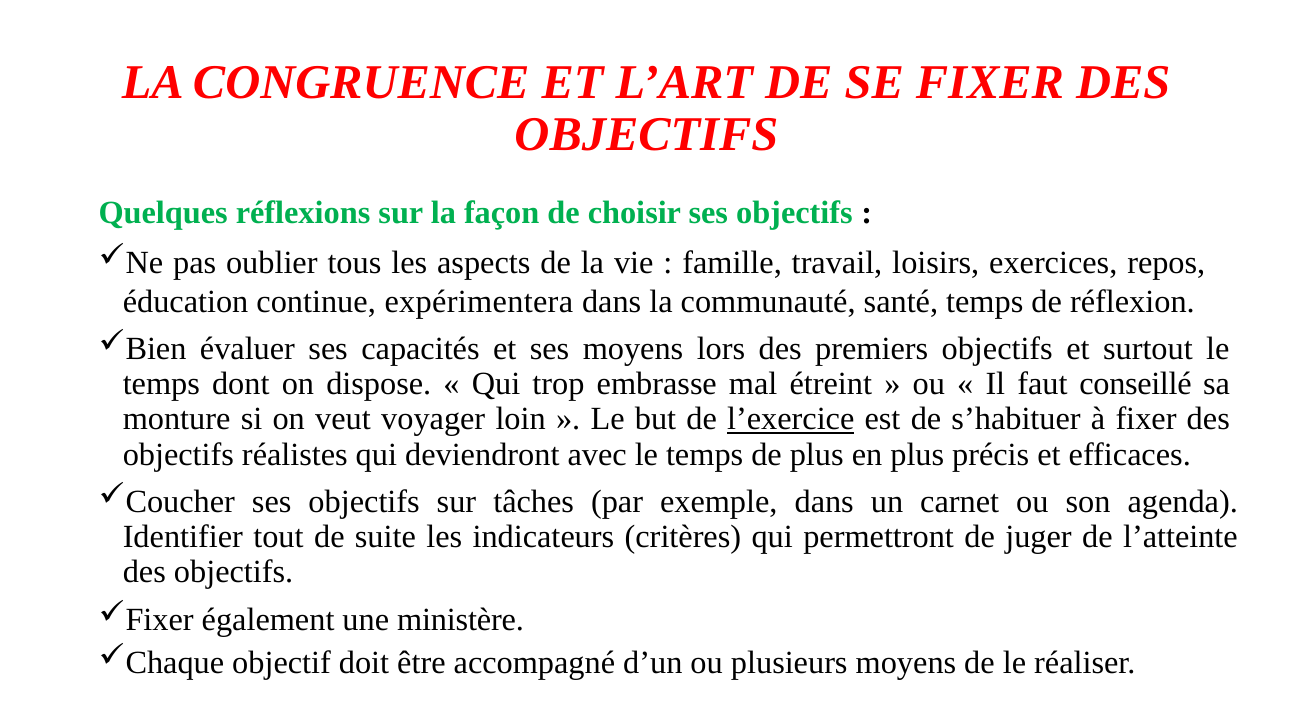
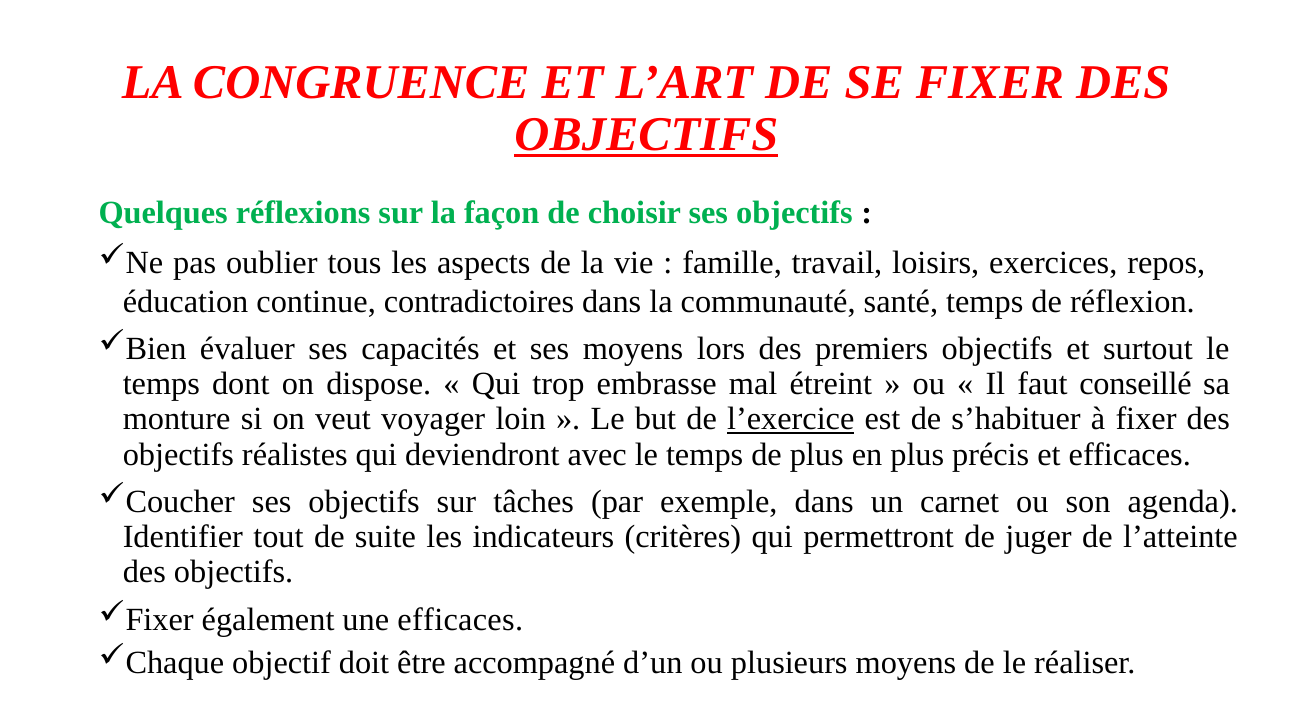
OBJECTIFS at (646, 135) underline: none -> present
expérimentera: expérimentera -> contradictoires
une ministère: ministère -> efficaces
